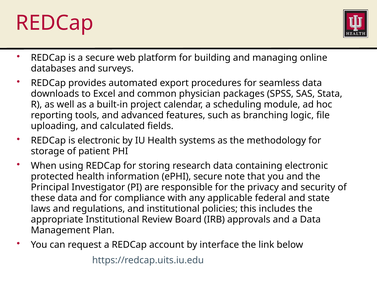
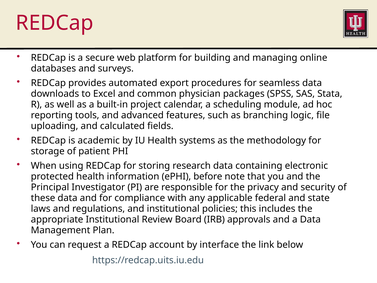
is electronic: electronic -> academic
ePHI secure: secure -> before
